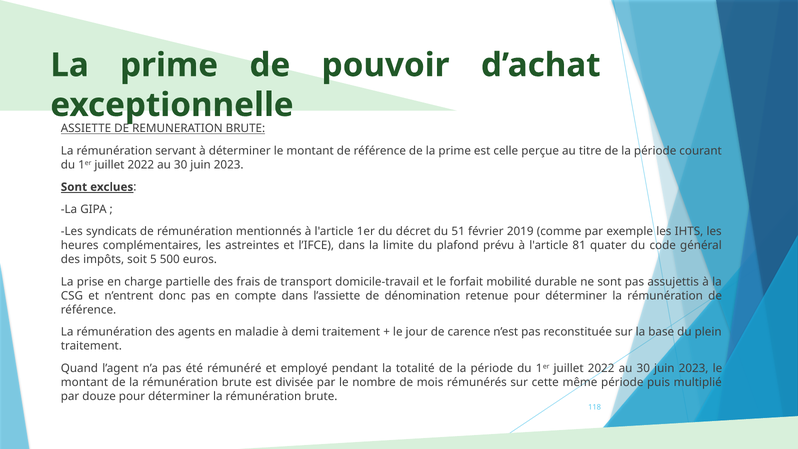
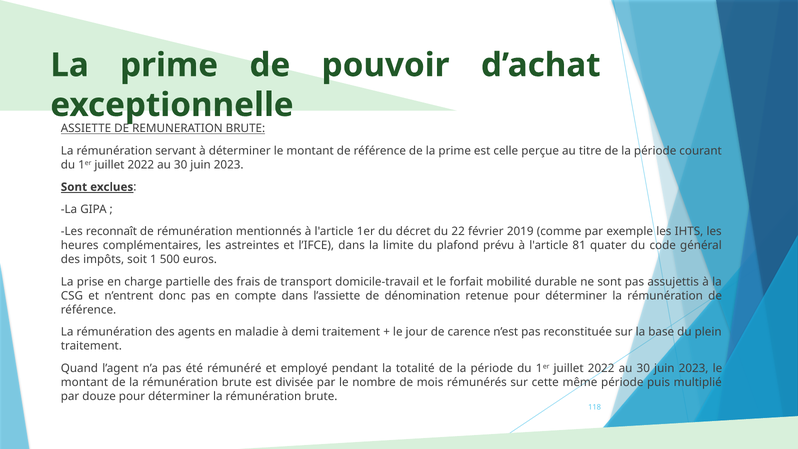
syndicats: syndicats -> reconnaît
51: 51 -> 22
5: 5 -> 1
